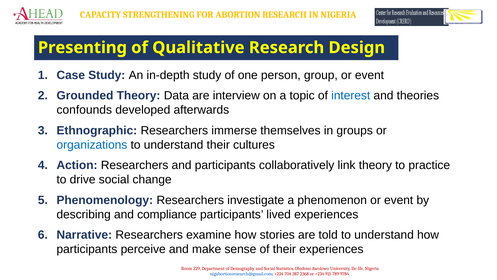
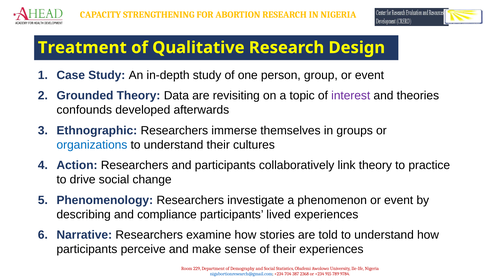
Presenting: Presenting -> Treatment
interview: interview -> revisiting
interest colour: blue -> purple
